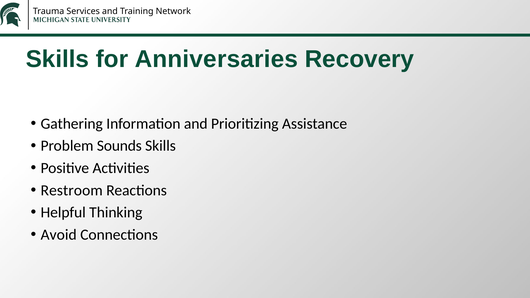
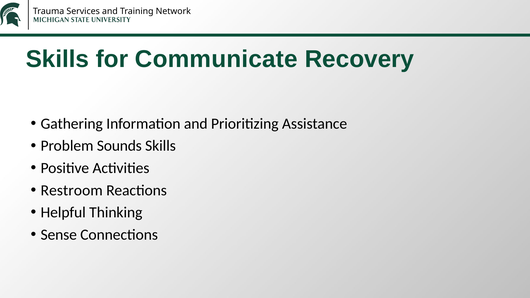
Anniversaries: Anniversaries -> Communicate
Avoid: Avoid -> Sense
